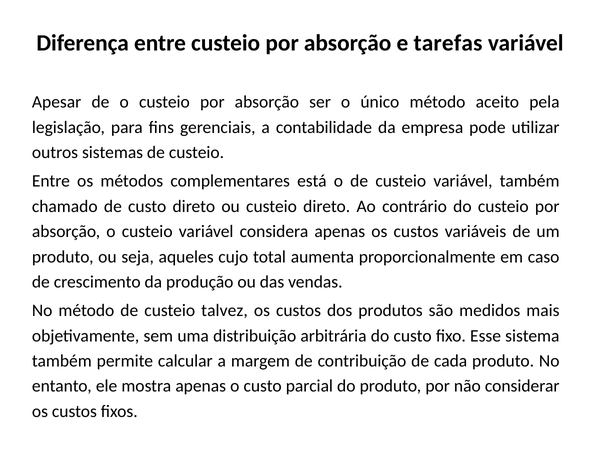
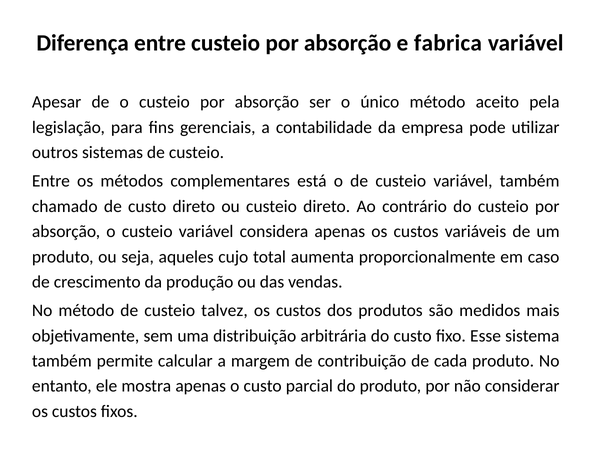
tarefas: tarefas -> fabrica
